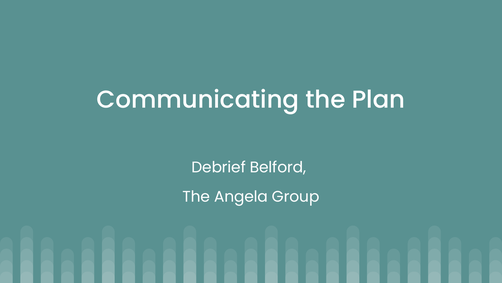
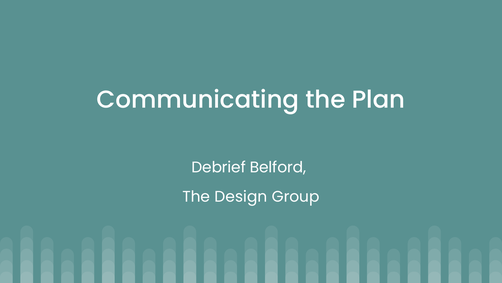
Angela: Angela -> Design
